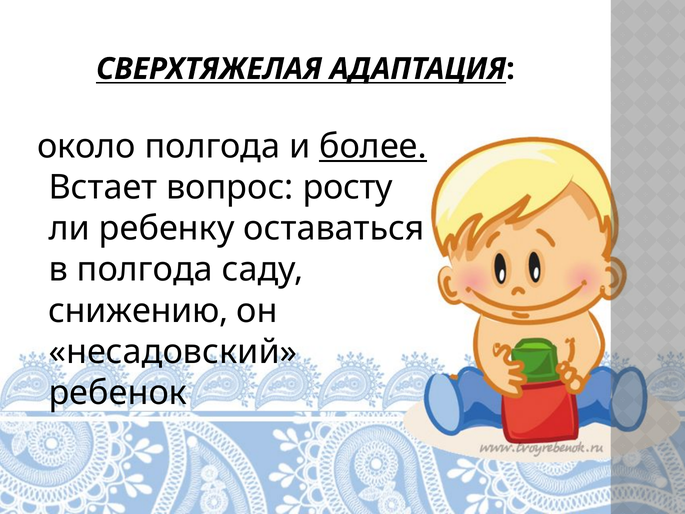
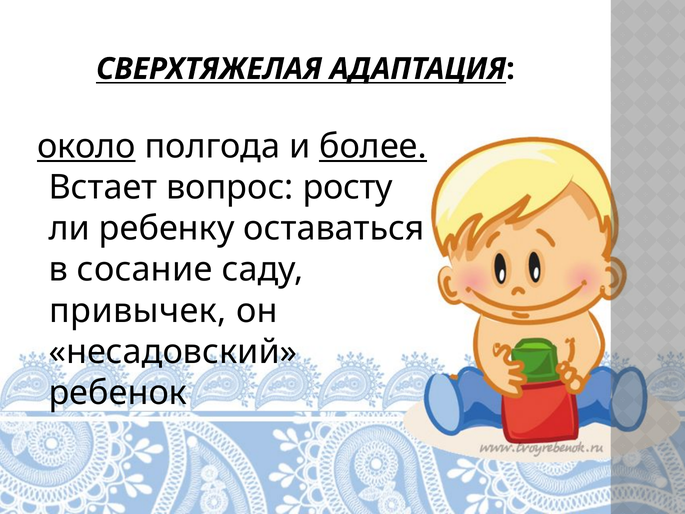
около underline: none -> present
в полгода: полгода -> сосание
снижению: снижению -> привычек
